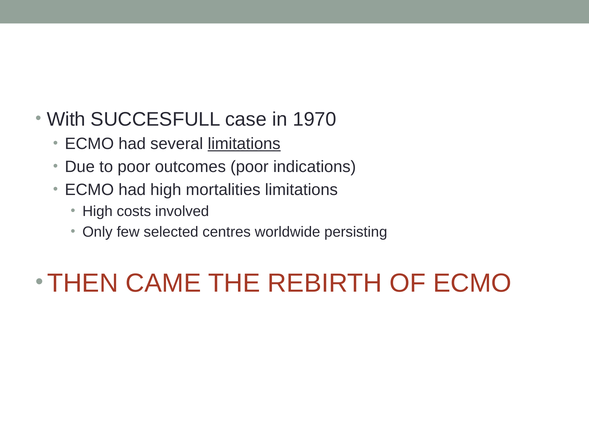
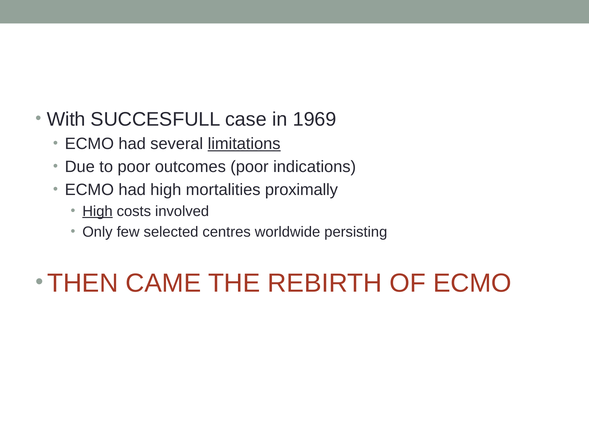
1970: 1970 -> 1969
mortalities limitations: limitations -> proximally
High at (98, 211) underline: none -> present
